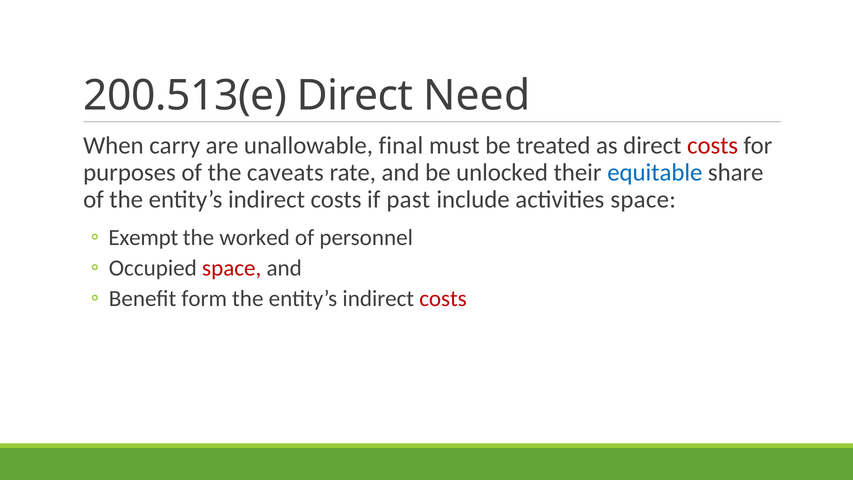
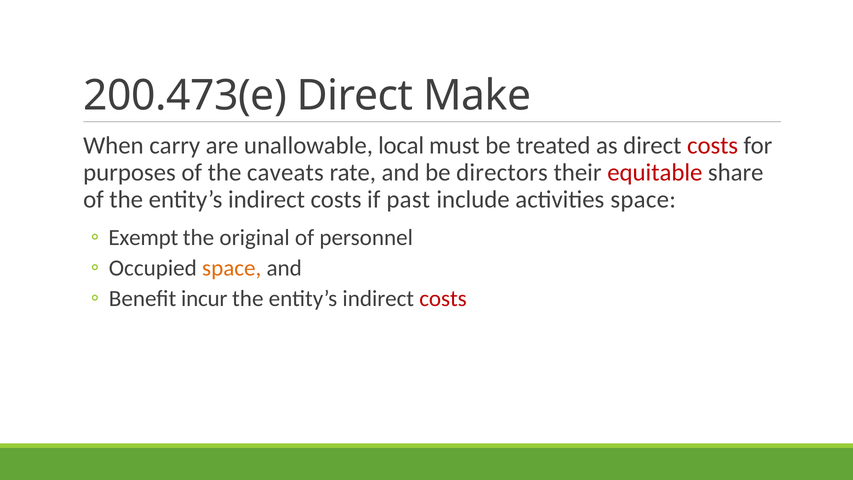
200.513(e: 200.513(e -> 200.473(e
Need: Need -> Make
final: final -> local
unlocked: unlocked -> directors
equitable colour: blue -> red
worked: worked -> original
space at (232, 268) colour: red -> orange
form: form -> incur
